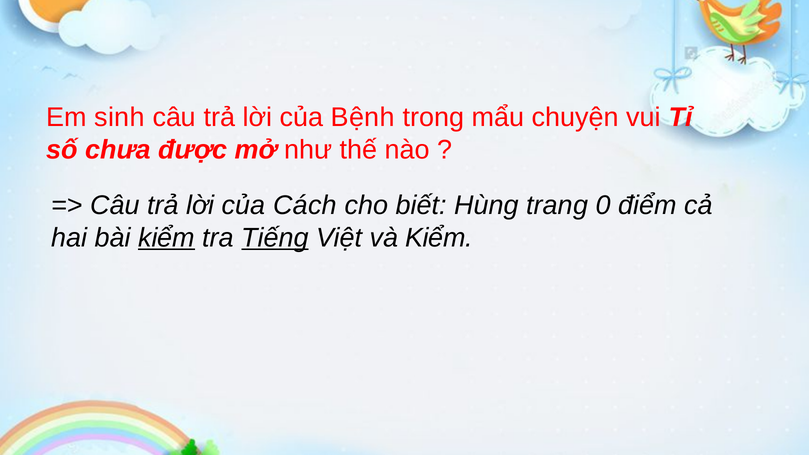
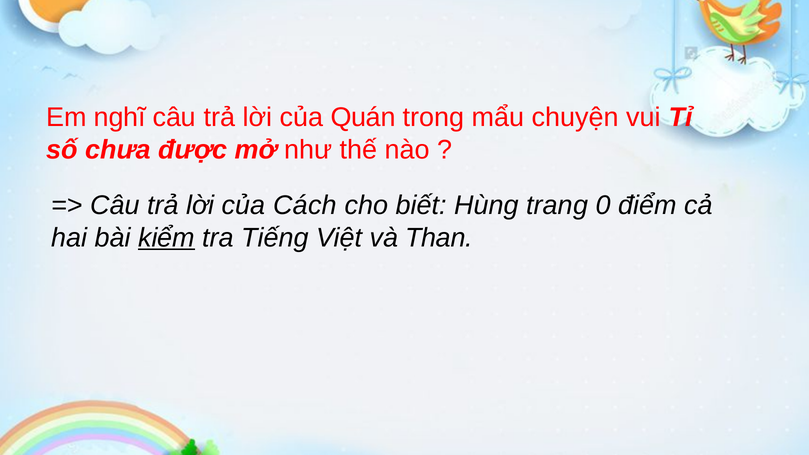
sinh: sinh -> nghĩ
Bệnh: Bệnh -> Quán
Tiếng underline: present -> none
và Kiểm: Kiểm -> Than
